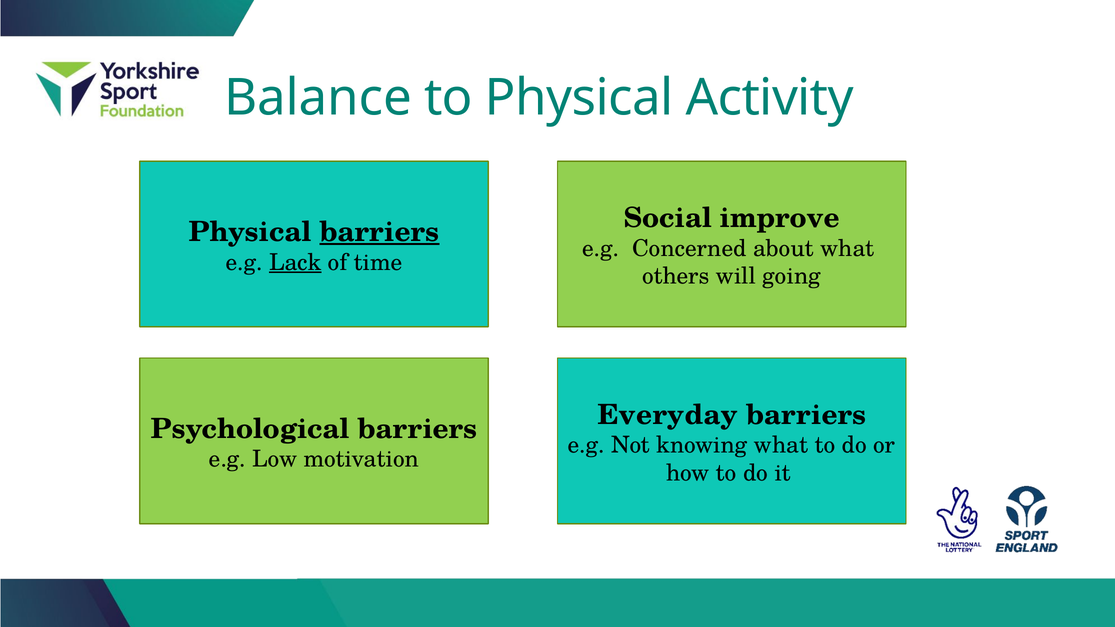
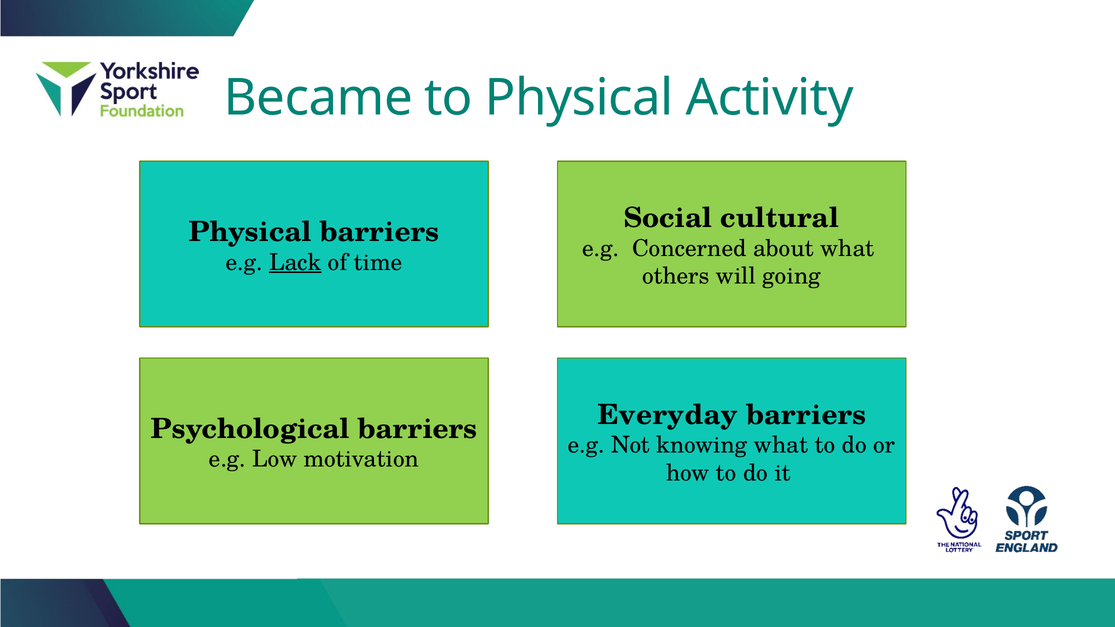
Balance: Balance -> Became
improve: improve -> cultural
barriers at (379, 232) underline: present -> none
